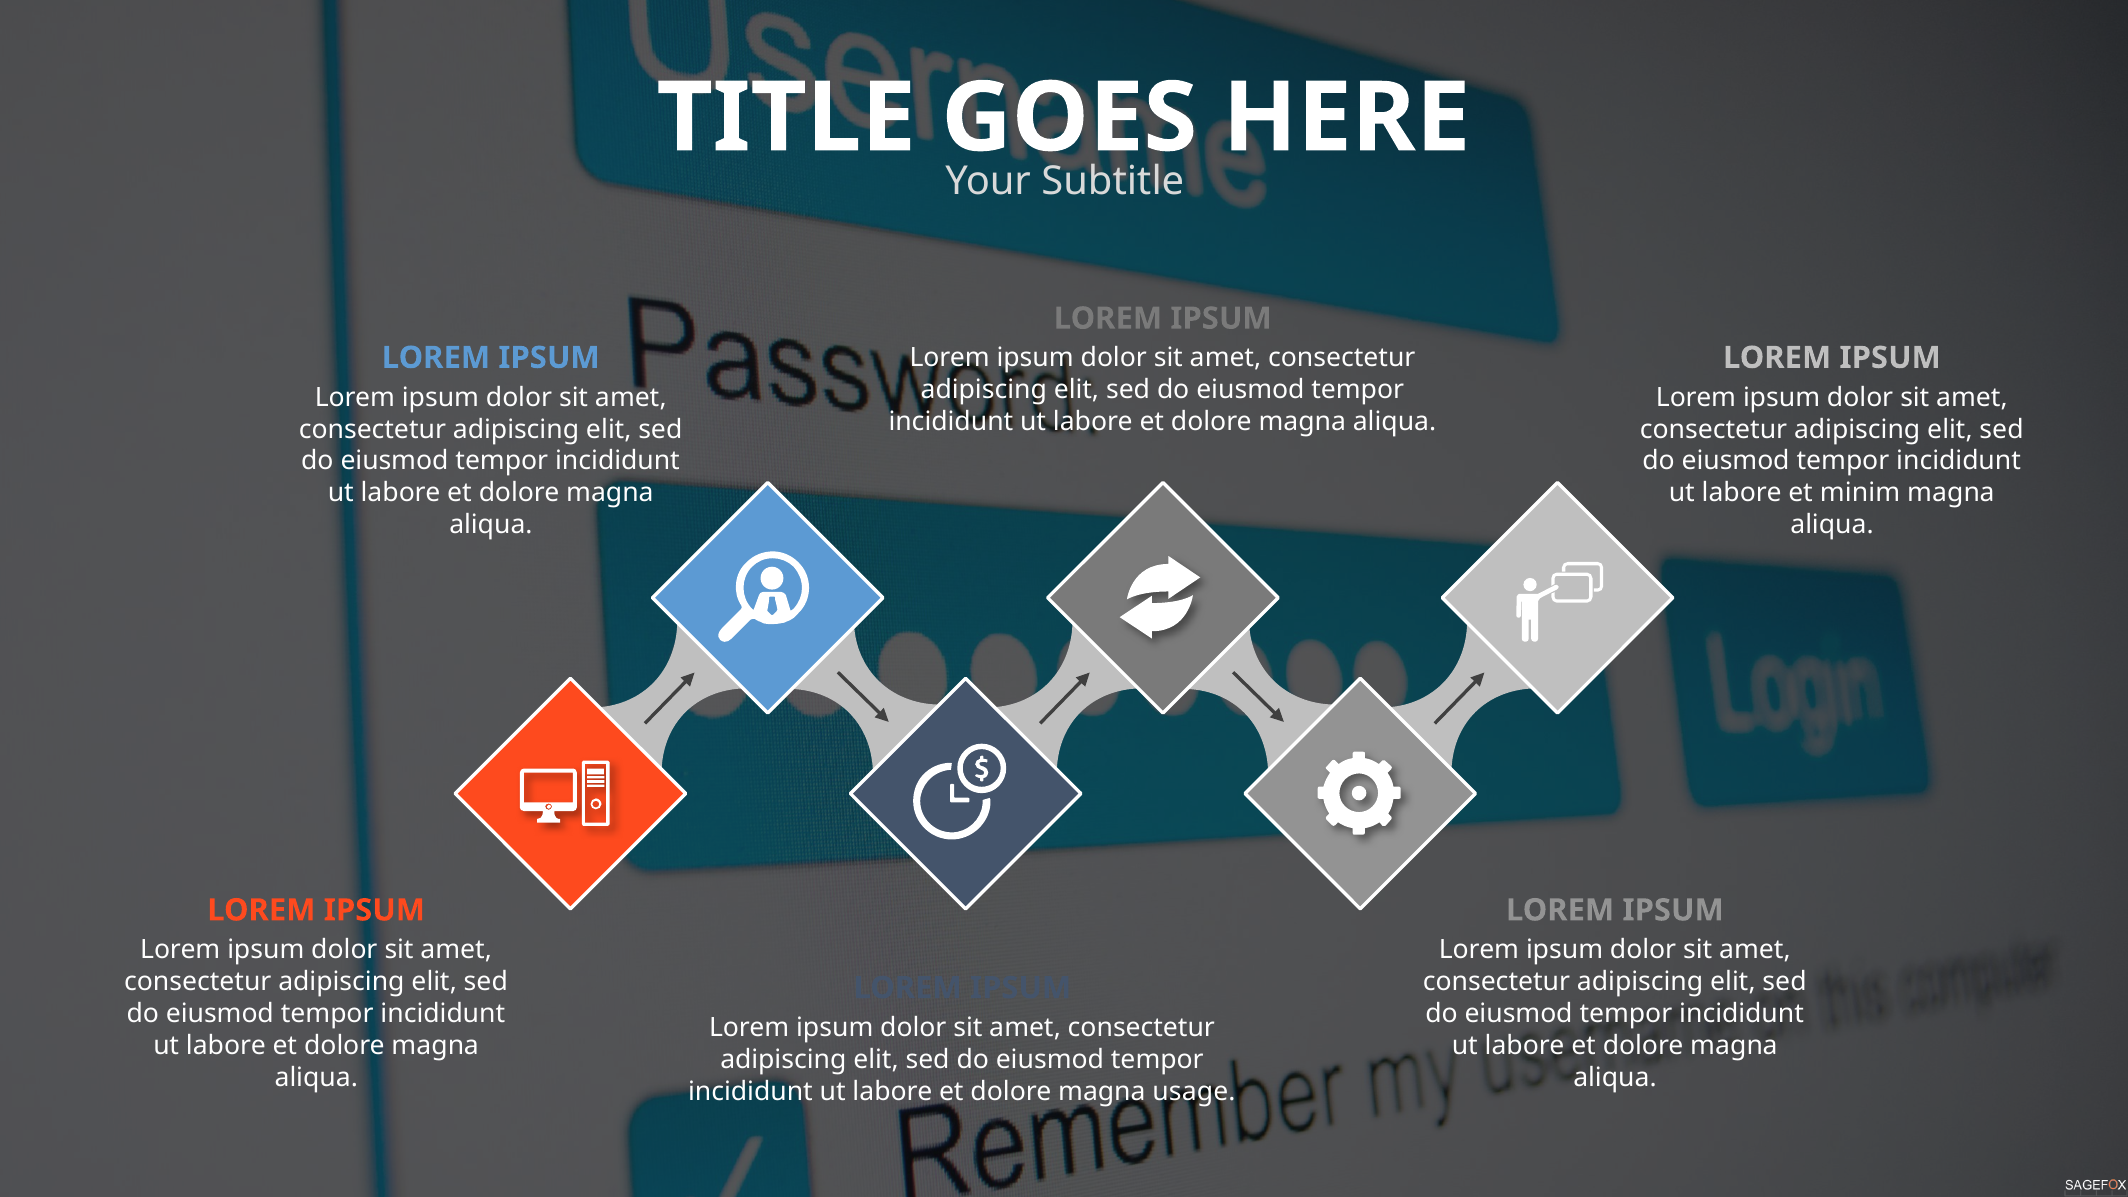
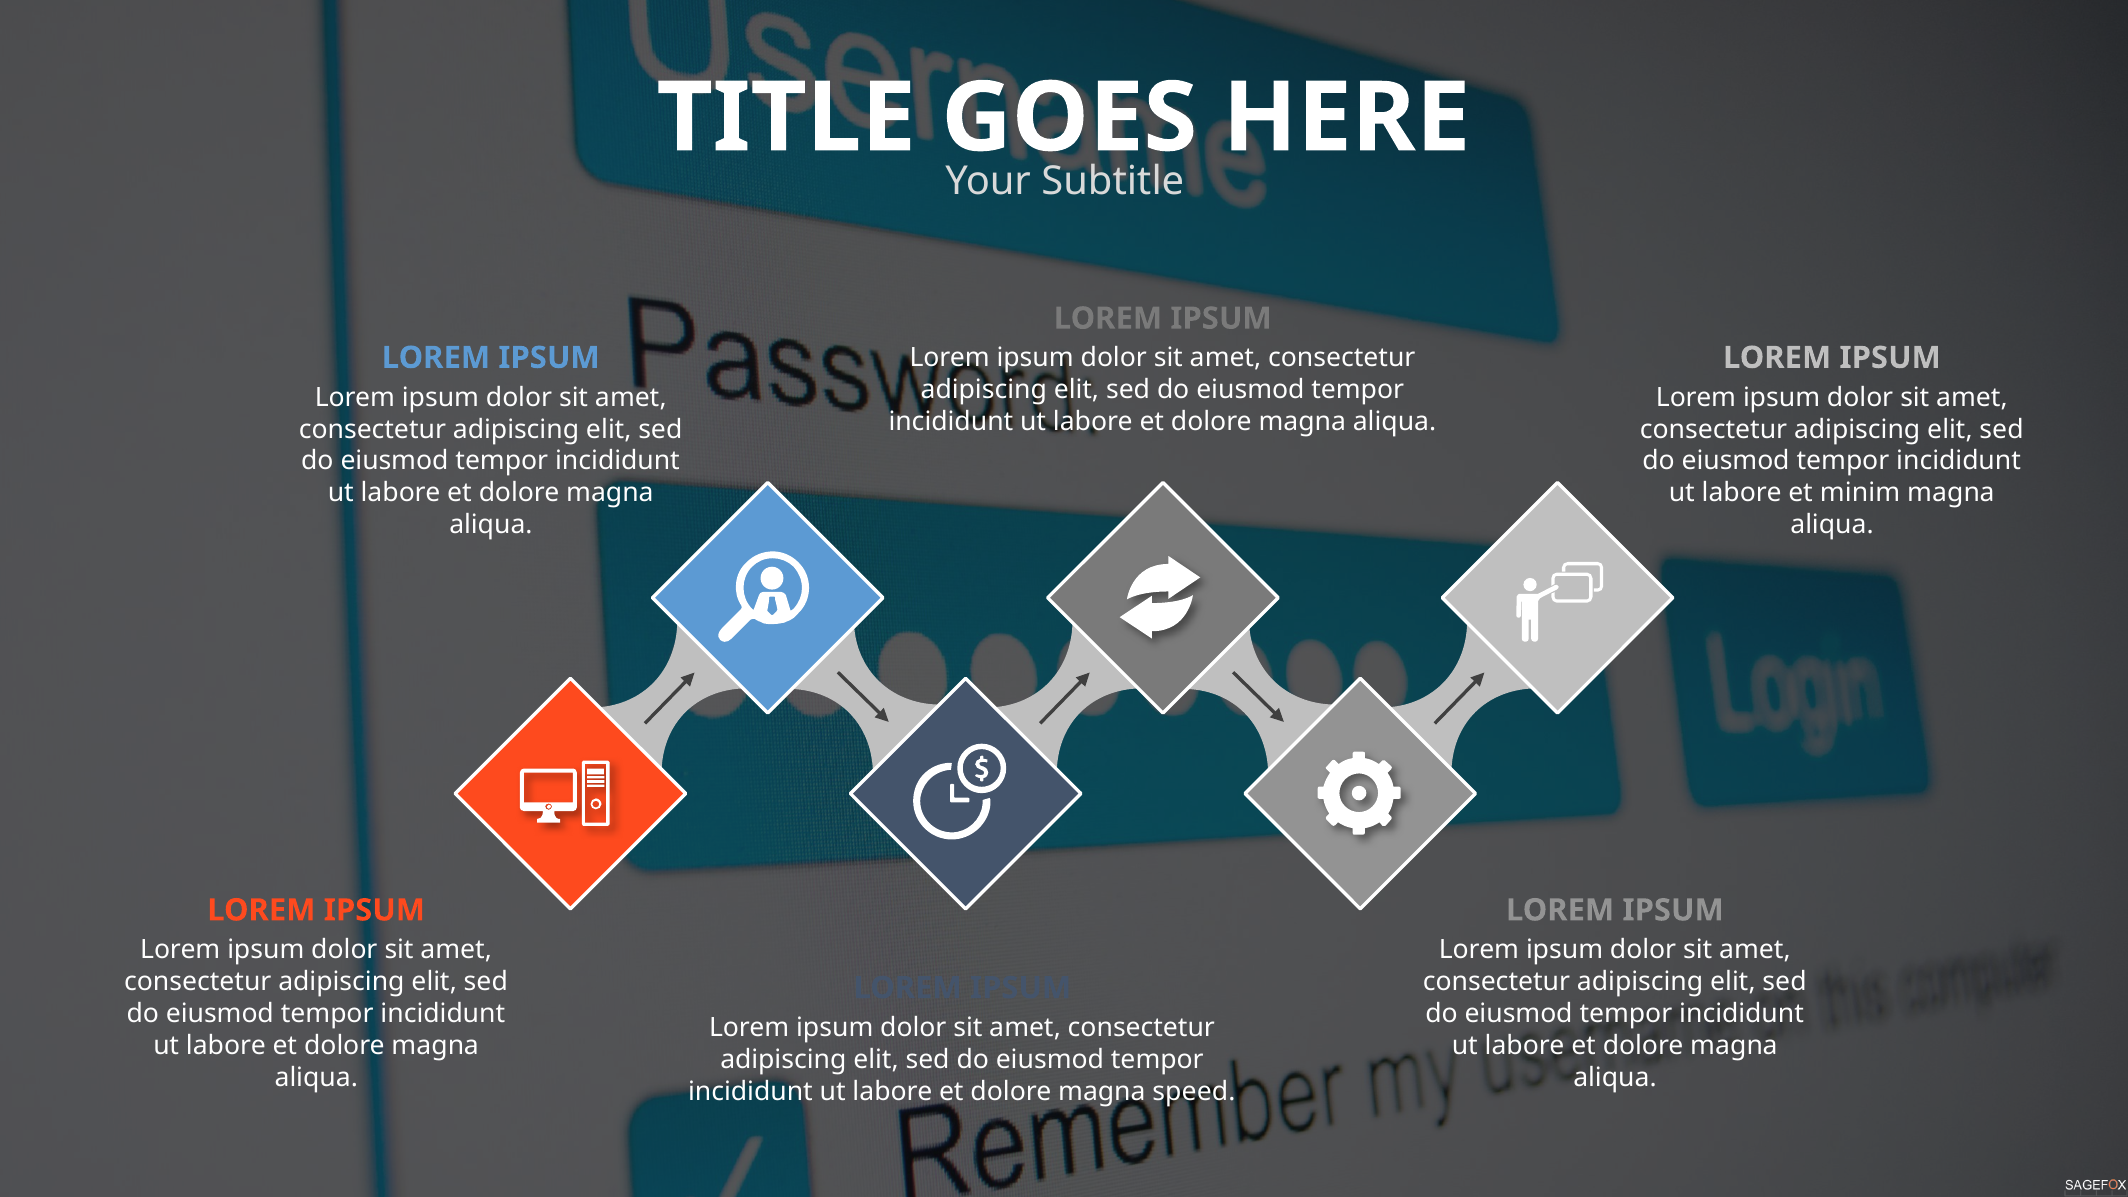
usage: usage -> speed
